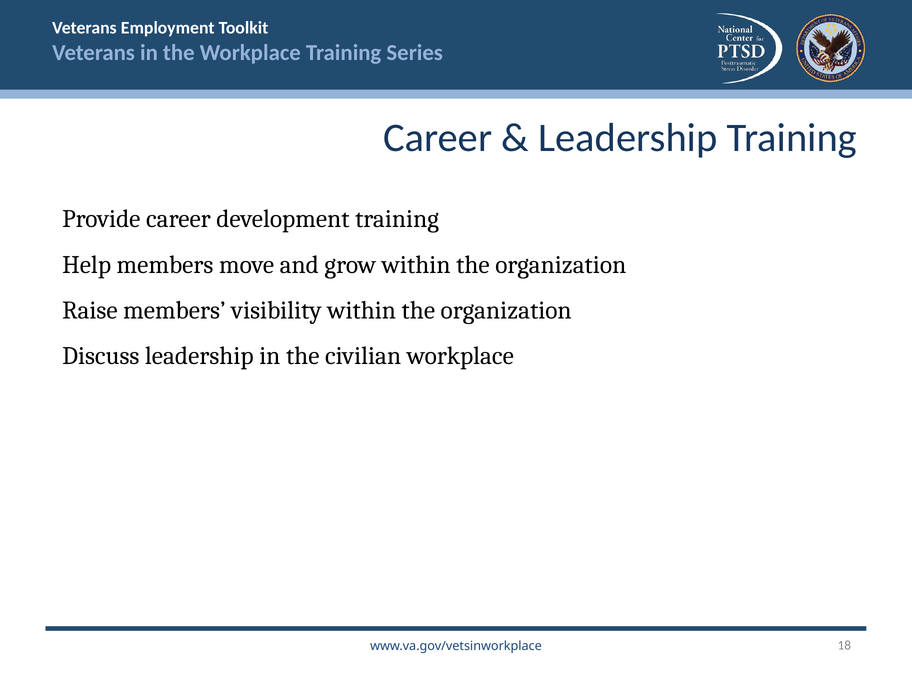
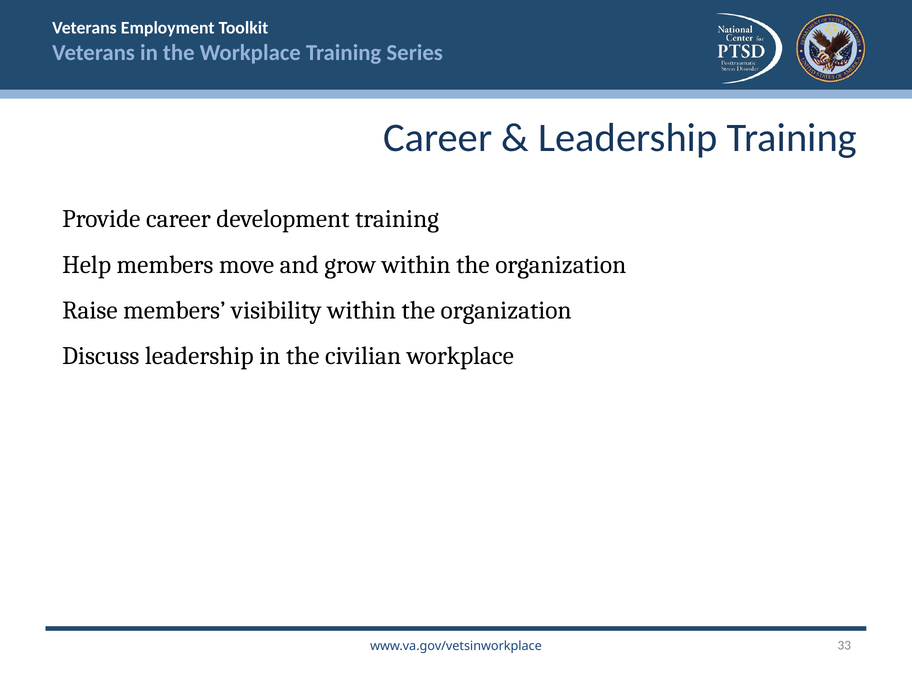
18: 18 -> 33
